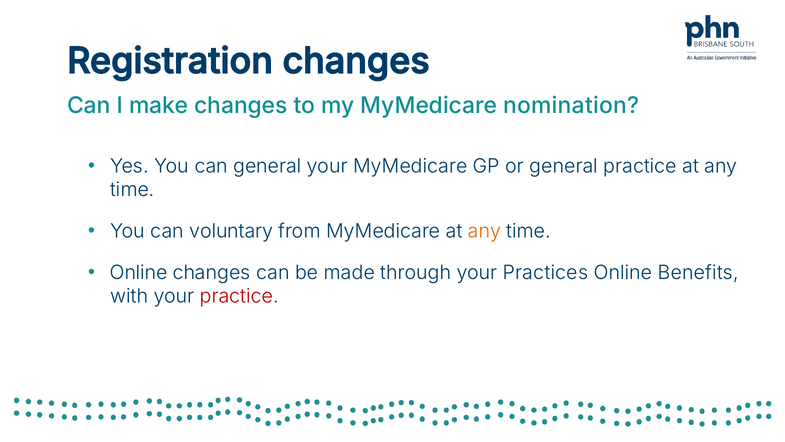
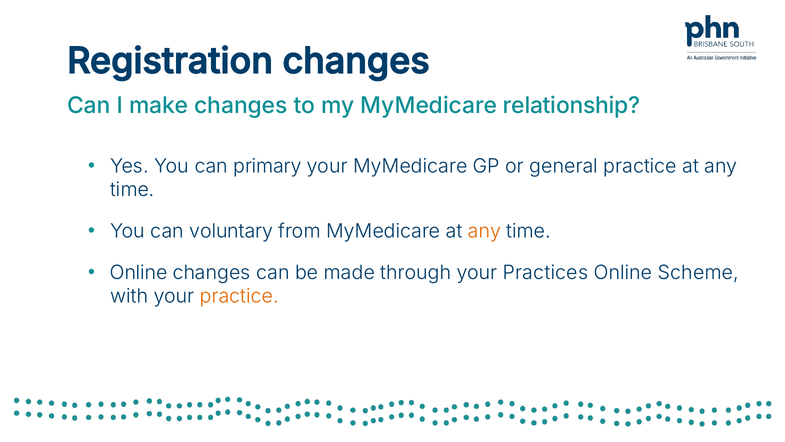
nomination: nomination -> relationship
can general: general -> primary
Benefits: Benefits -> Scheme
practice at (239, 296) colour: red -> orange
